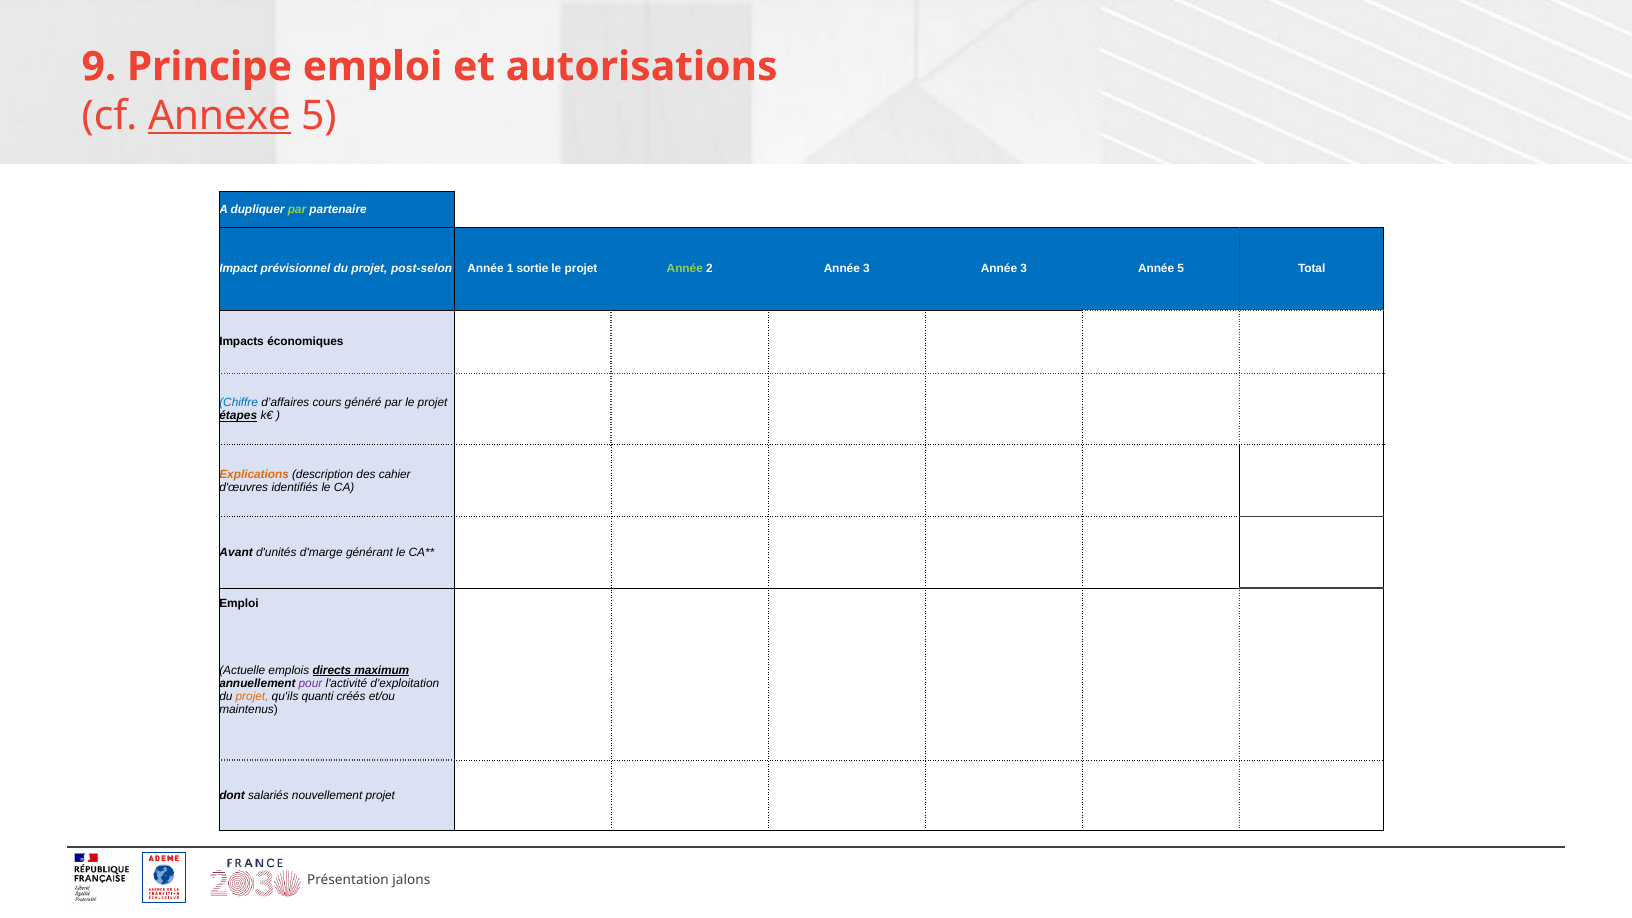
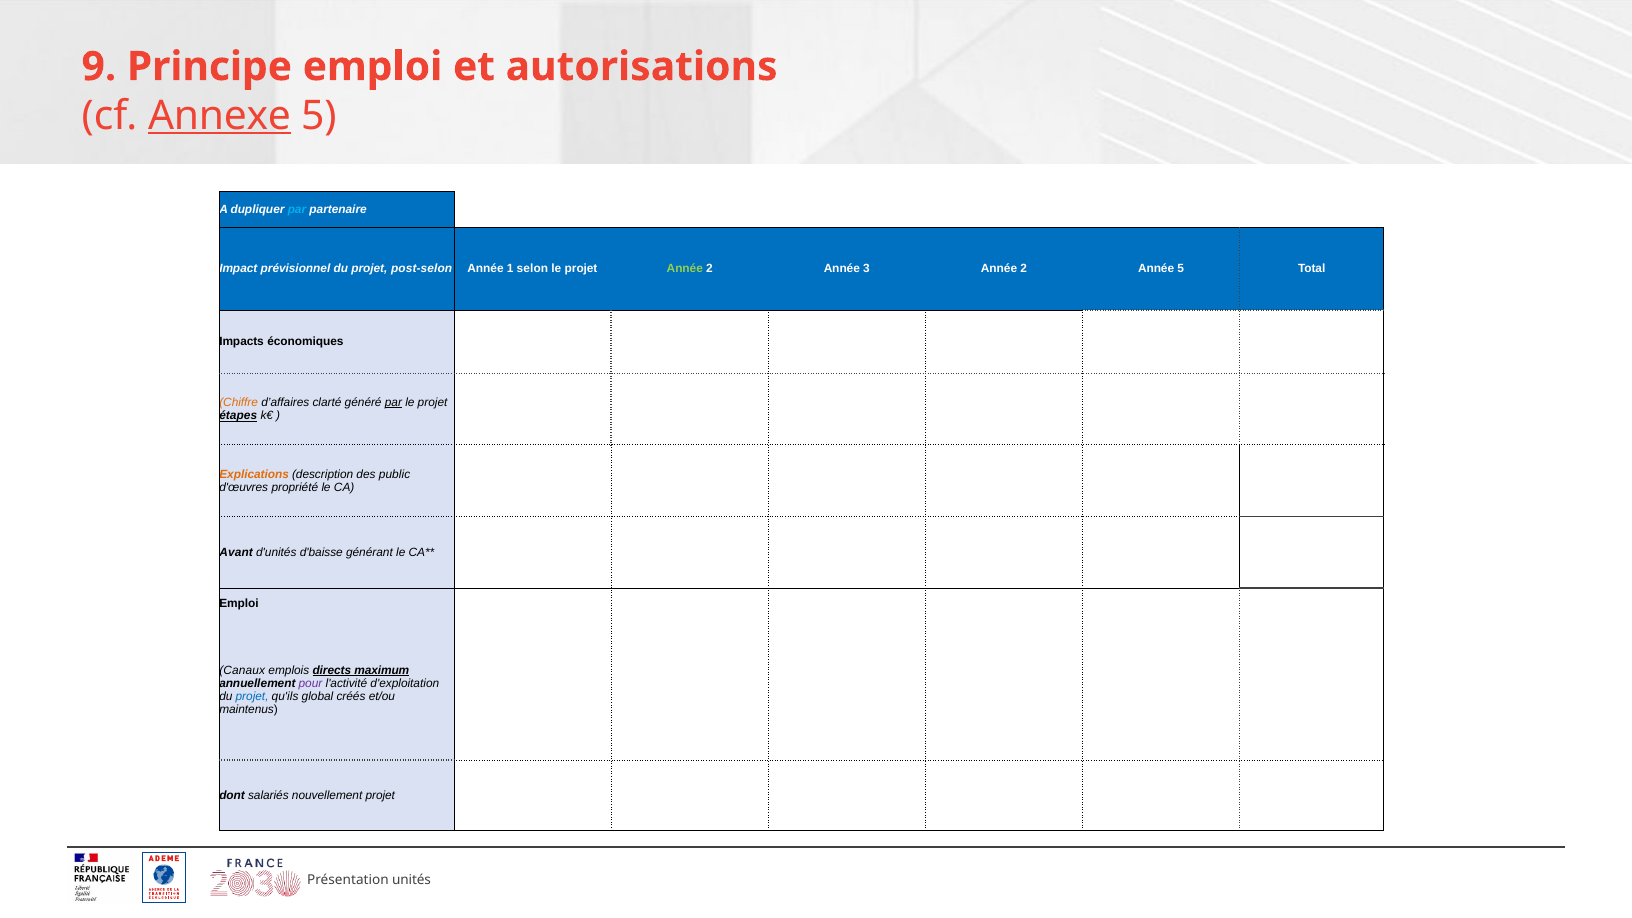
par at (297, 210) colour: light green -> light blue
sortie: sortie -> selon
3 Année 3: 3 -> 2
Chiffre colour: blue -> orange
cours: cours -> clarté
par at (393, 403) underline: none -> present
cahier: cahier -> public
identifiés: identifiés -> propriété
d'marge: d'marge -> d'baisse
Actuelle: Actuelle -> Canaux
projet at (252, 697) colour: orange -> blue
quanti: quanti -> global
jalons: jalons -> unités
